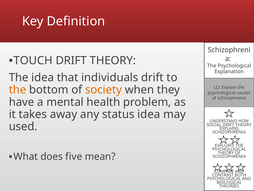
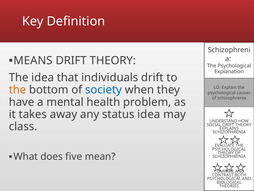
TOUCH: TOUCH -> MEANS
society colour: orange -> blue
used: used -> class
